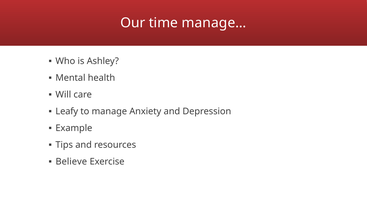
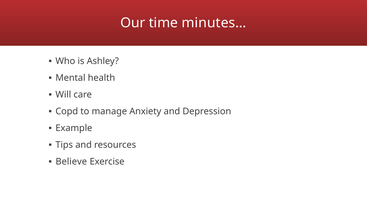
manage…: manage… -> minutes…
Leafy: Leafy -> Copd
